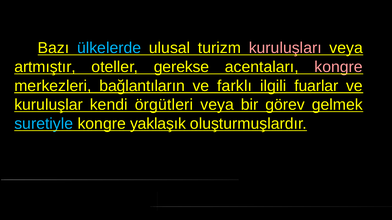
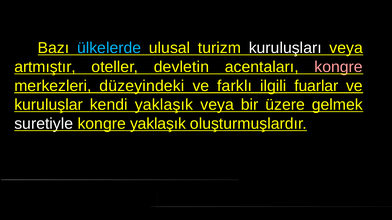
kuruluşları colour: pink -> white
gerekse: gerekse -> devletin
bağlantıların: bağlantıların -> düzeyindeki
kendi örgütleri: örgütleri -> yaklaşık
görev: görev -> üzere
suretiyle colour: light blue -> white
